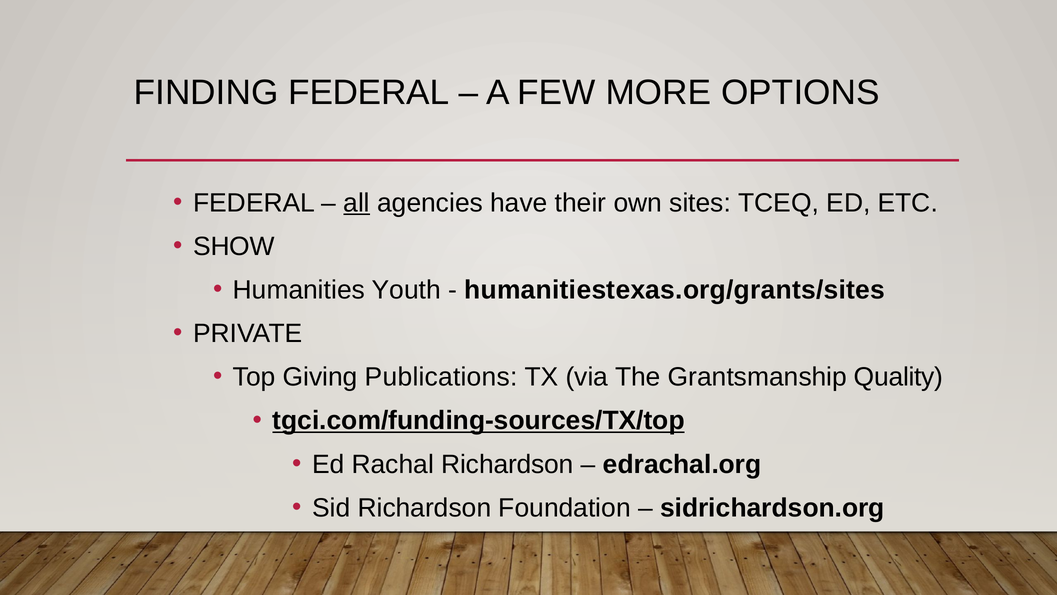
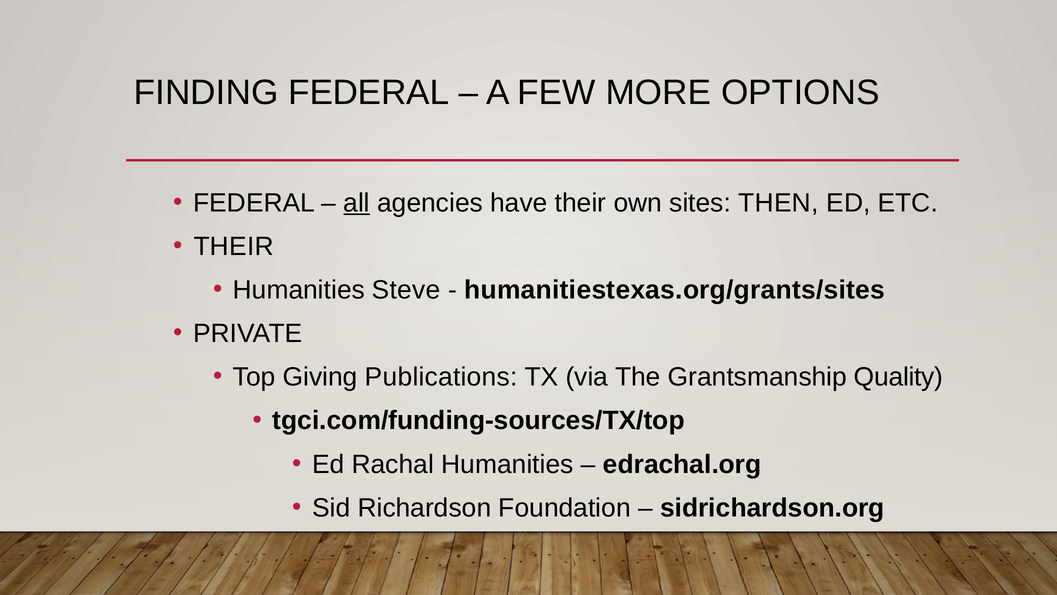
TCEQ: TCEQ -> THEN
SHOW at (234, 246): SHOW -> THEIR
Youth: Youth -> Steve
tgci.com/funding-sources/TX/top underline: present -> none
Rachal Richardson: Richardson -> Humanities
